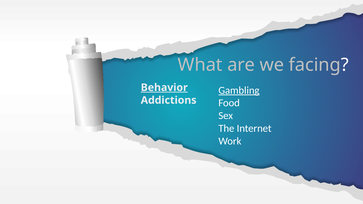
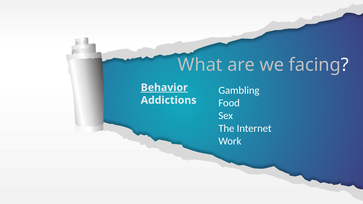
Gambling underline: present -> none
